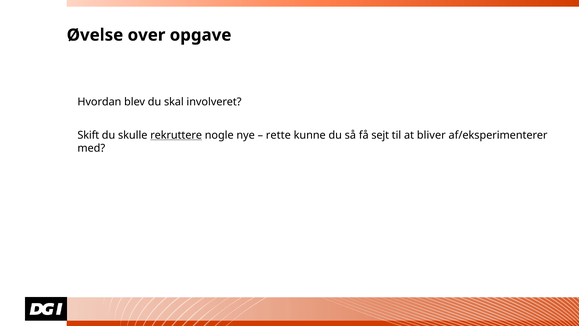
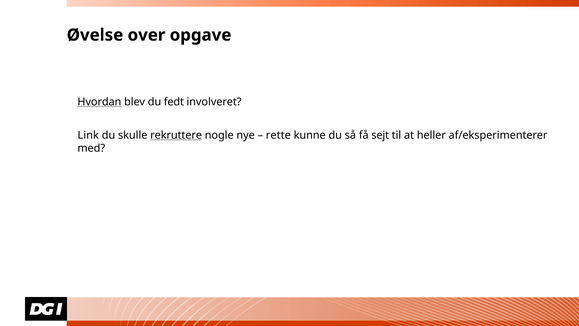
Hvordan underline: none -> present
skal: skal -> fedt
Skift: Skift -> Link
bliver: bliver -> heller
